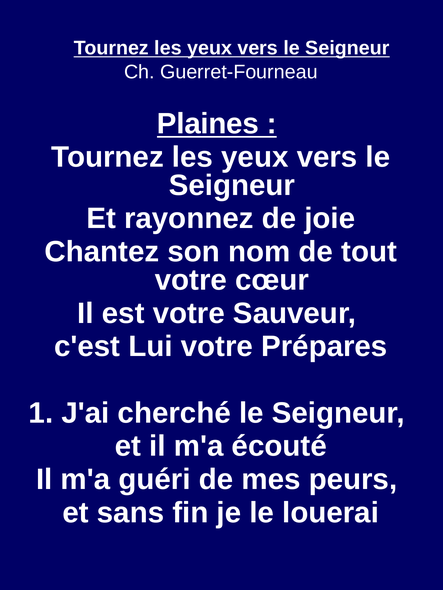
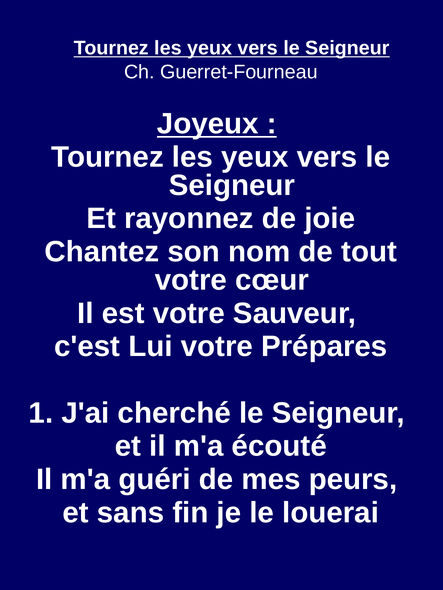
Plaines: Plaines -> Joyeux
